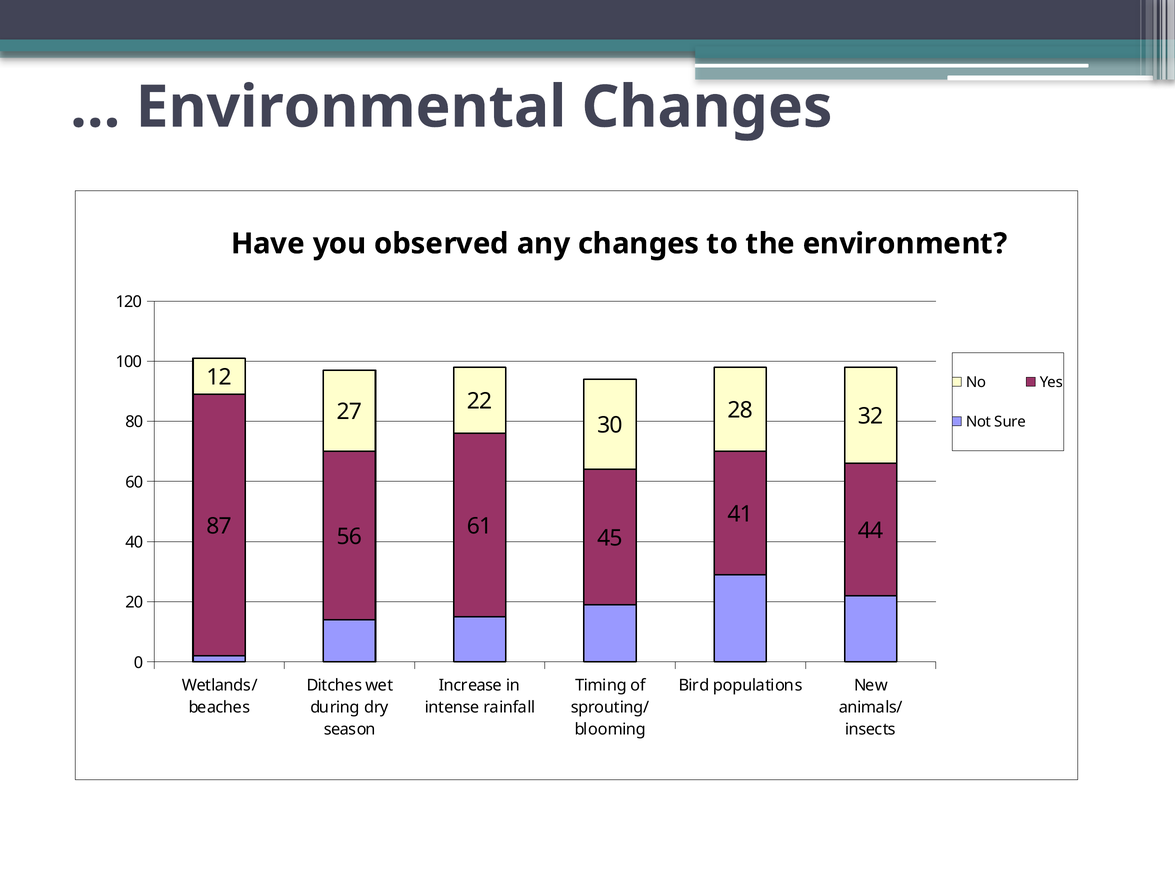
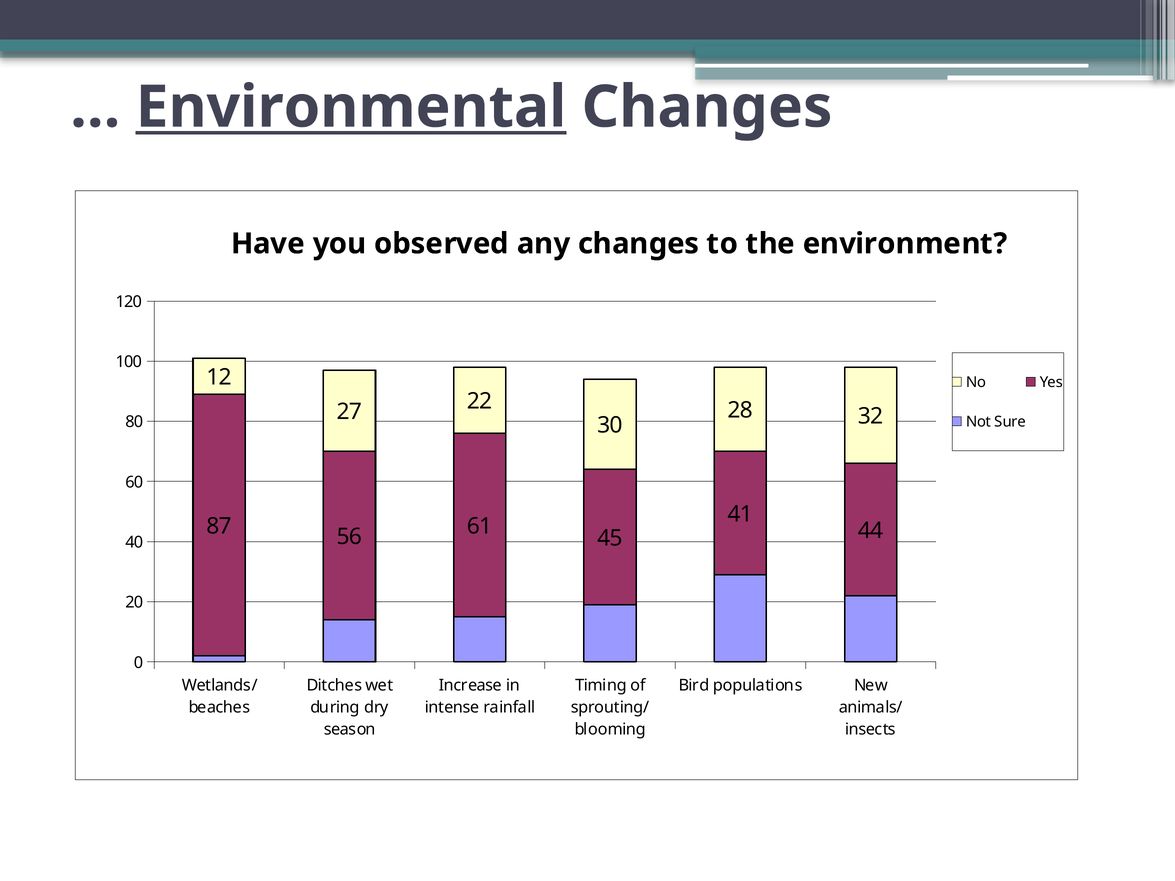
Environmental underline: none -> present
